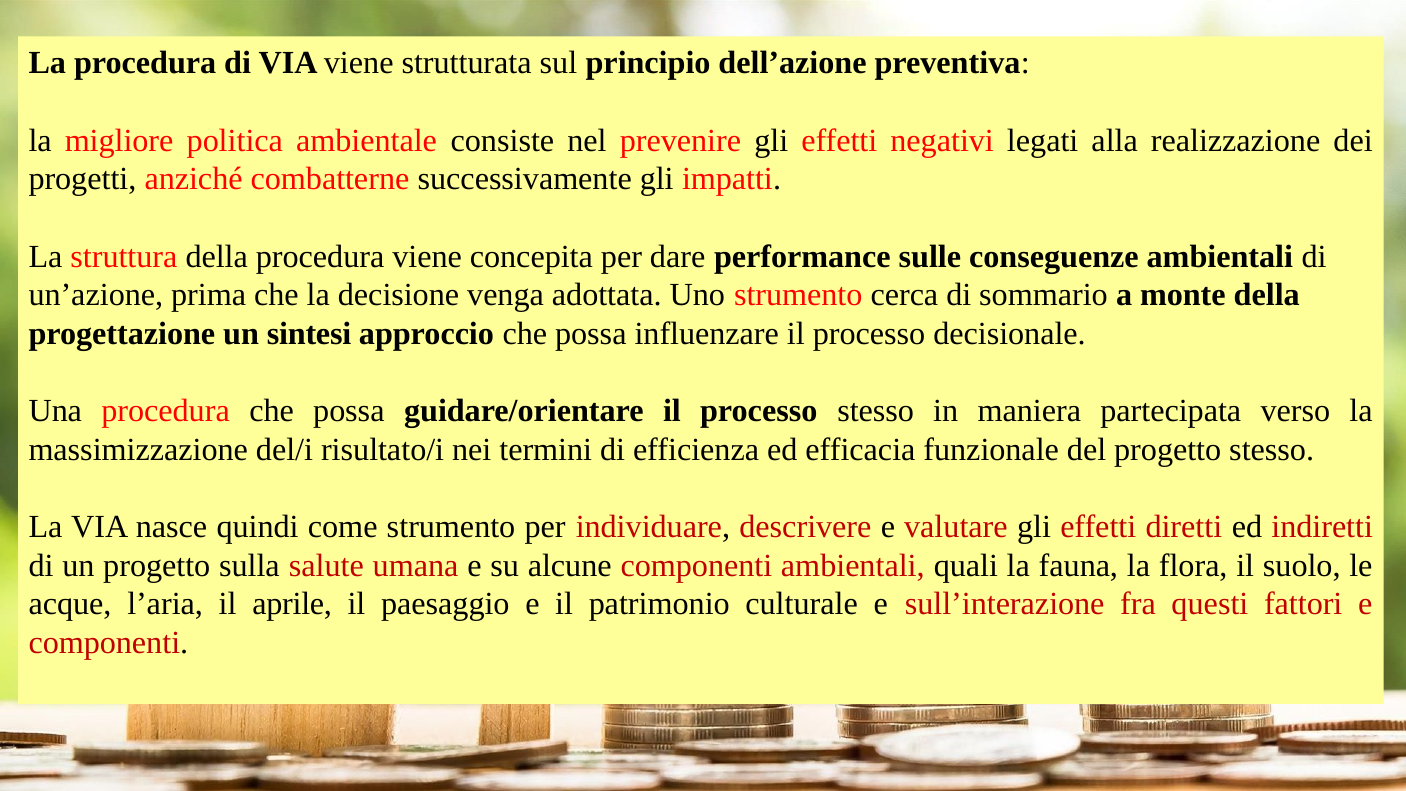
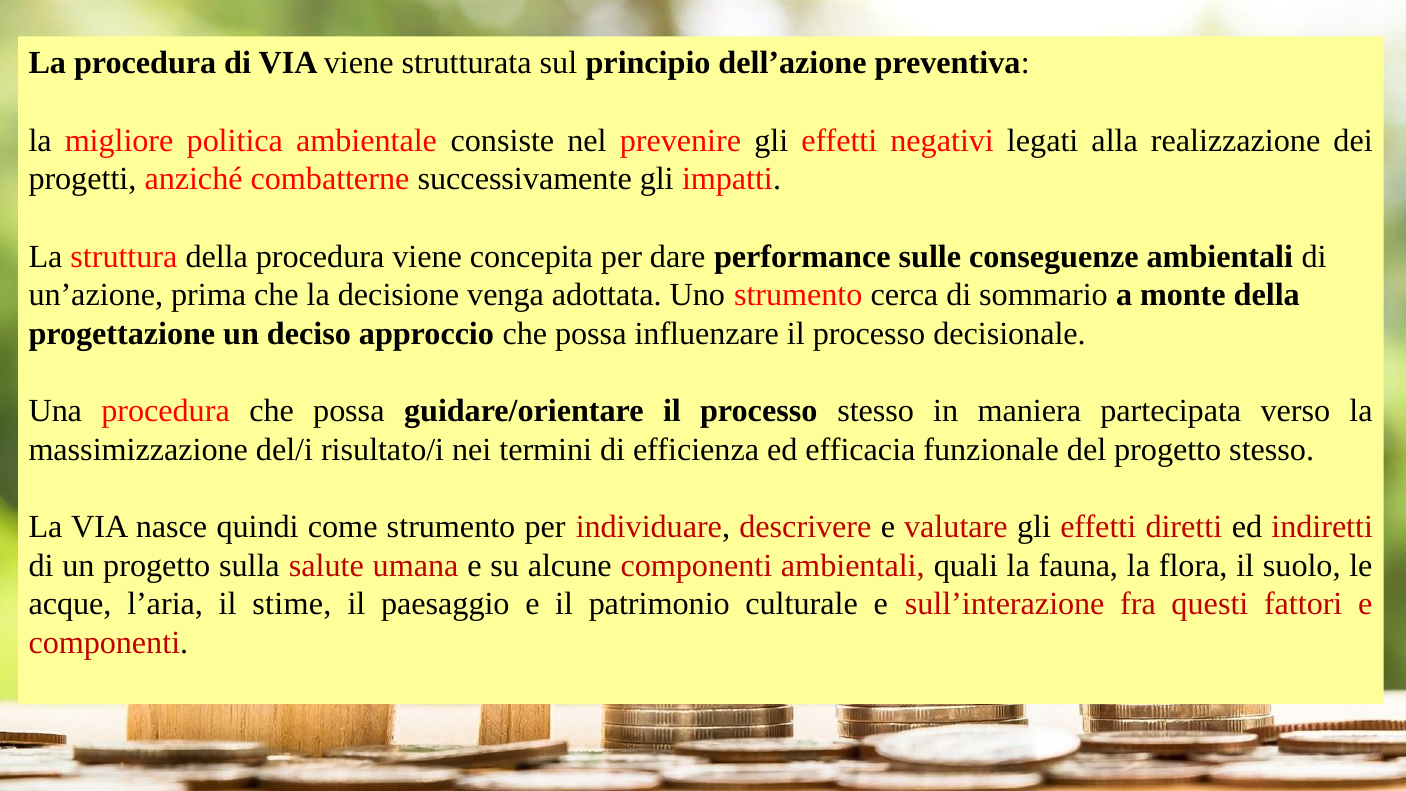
sintesi: sintesi -> deciso
aprile: aprile -> stime
